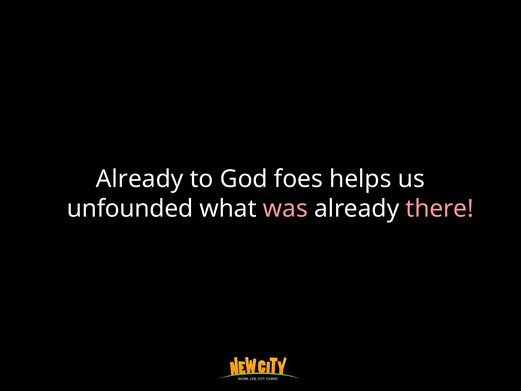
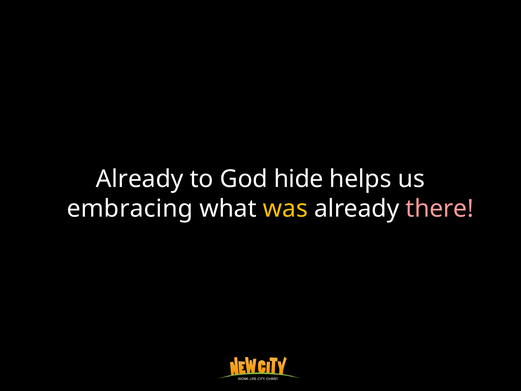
foes: foes -> hide
unfounded: unfounded -> embracing
was colour: pink -> yellow
